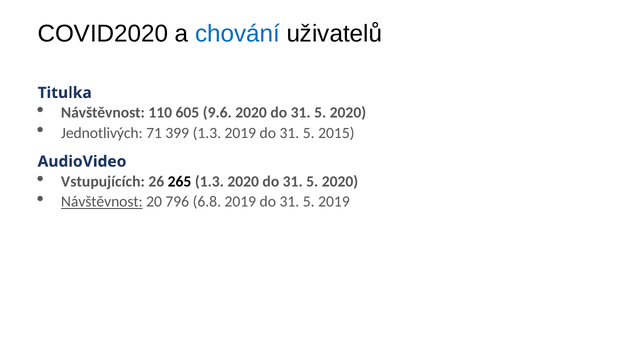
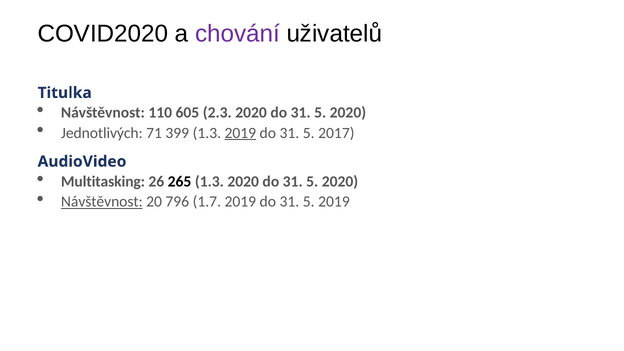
chování colour: blue -> purple
9.6: 9.6 -> 2.3
2019 at (240, 133) underline: none -> present
2015: 2015 -> 2017
Vstupujících: Vstupujících -> Multitasking
6.8: 6.8 -> 1.7
